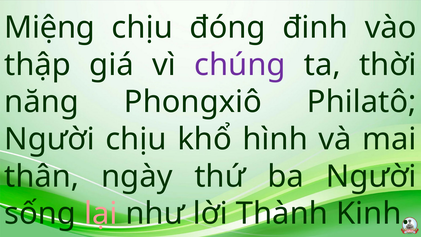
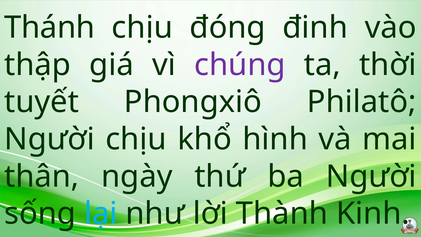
Miệng: Miệng -> Thánh
năng: năng -> tuyết
lại colour: pink -> light blue
